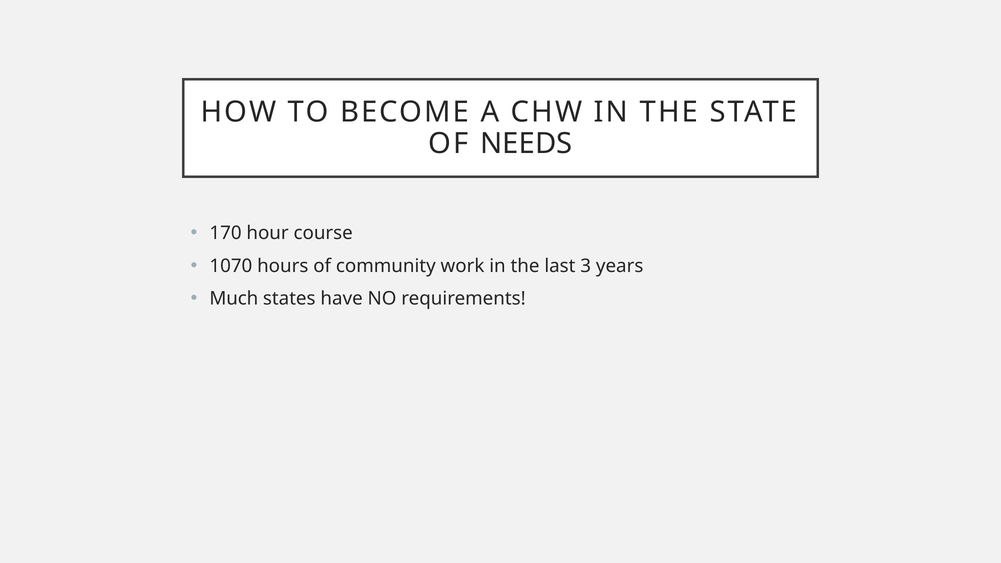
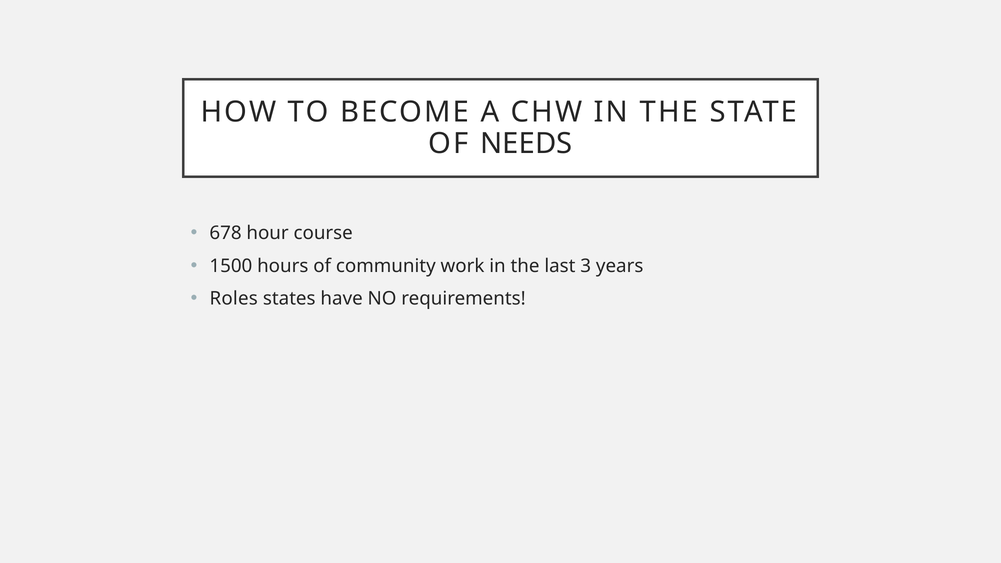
170: 170 -> 678
1070: 1070 -> 1500
Much: Much -> Roles
